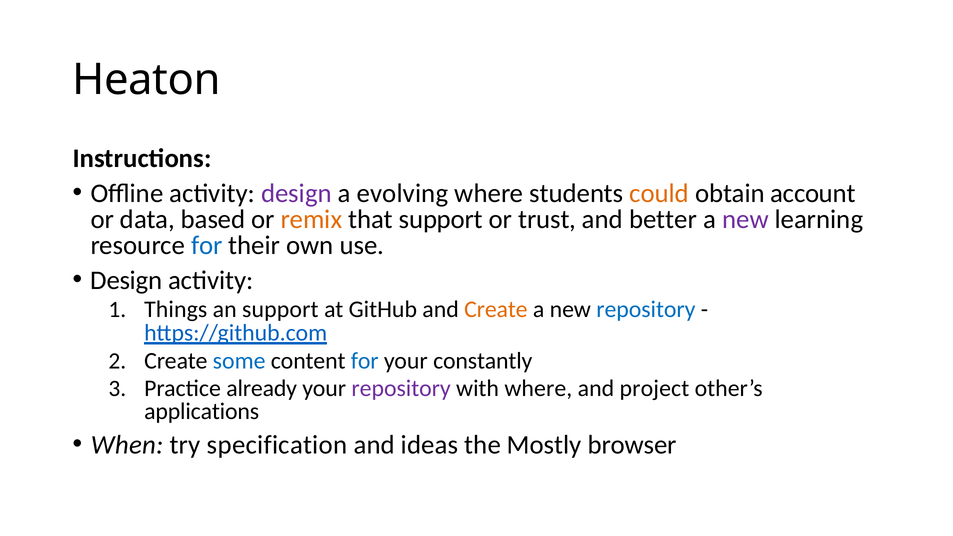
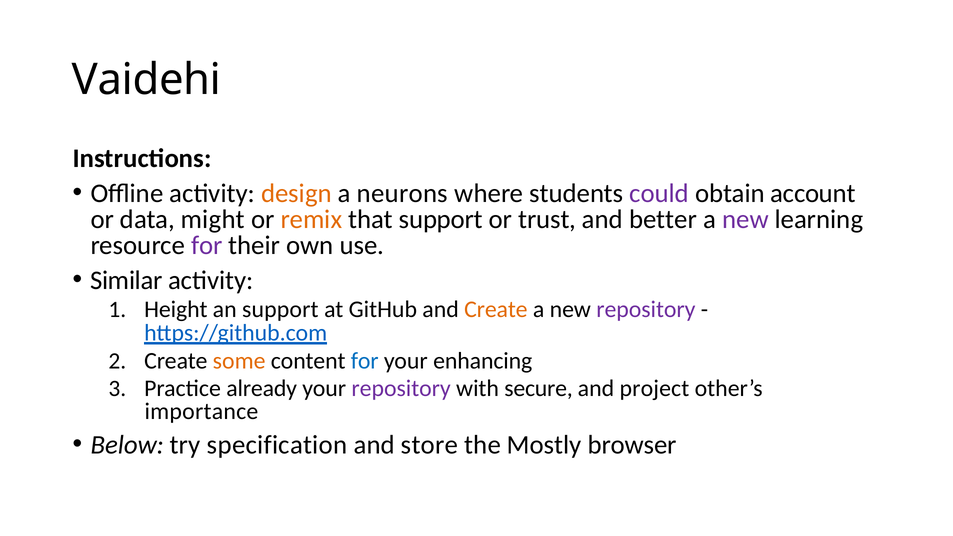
Heaton: Heaton -> Vaidehi
design at (296, 193) colour: purple -> orange
evolving: evolving -> neurons
could colour: orange -> purple
based: based -> might
for at (207, 245) colour: blue -> purple
Design at (126, 280): Design -> Similar
Things: Things -> Height
repository at (646, 310) colour: blue -> purple
some colour: blue -> orange
constantly: constantly -> enhancing
with where: where -> secure
applications: applications -> importance
When: When -> Below
ideas: ideas -> store
